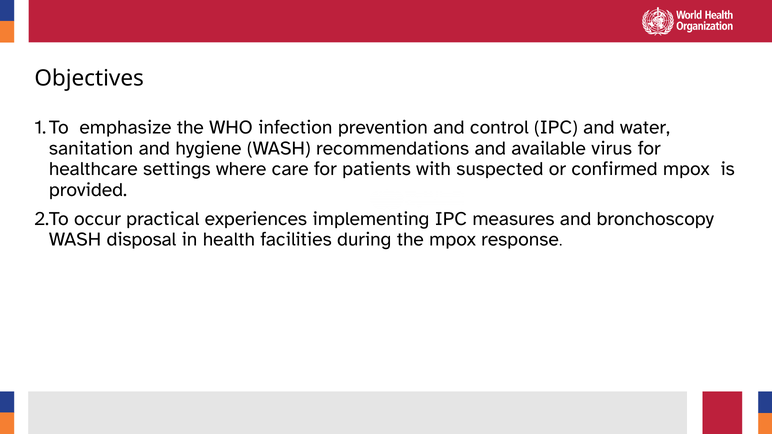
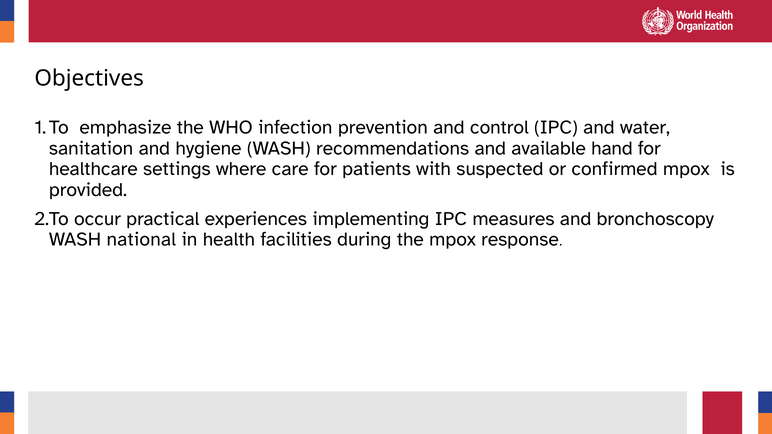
virus: virus -> hand
disposal: disposal -> national
